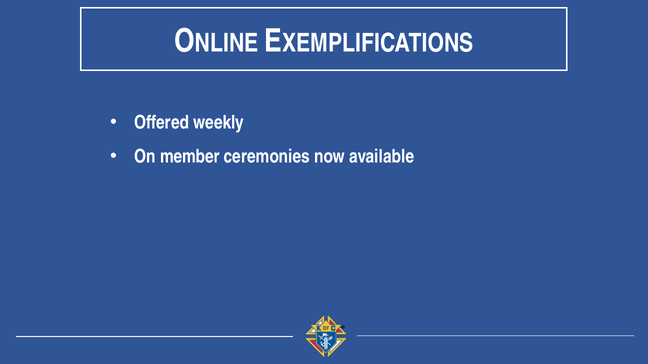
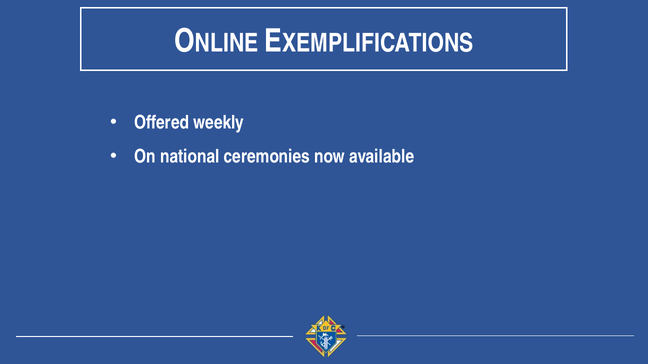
member: member -> national
